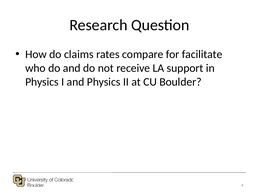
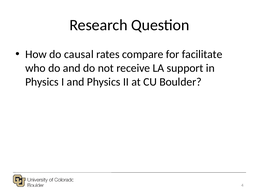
claims: claims -> causal
